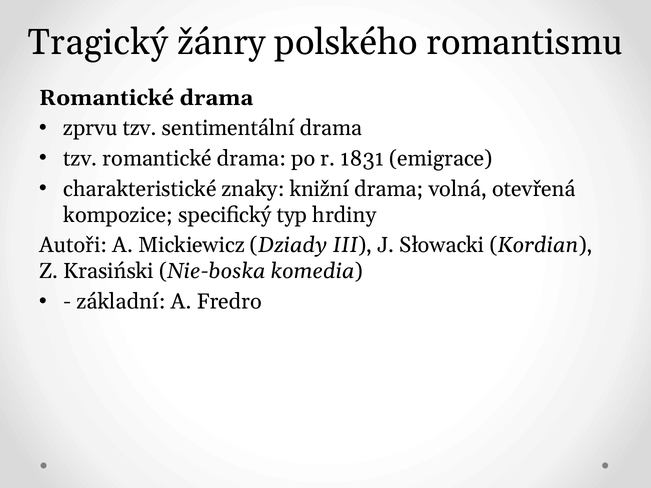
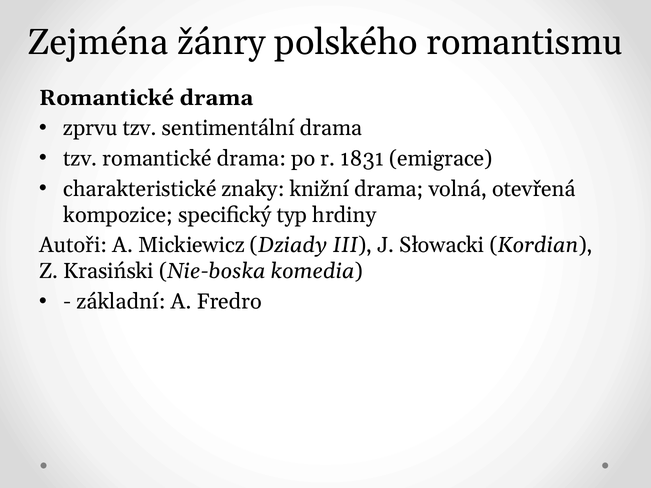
Tragický: Tragický -> Zejména
